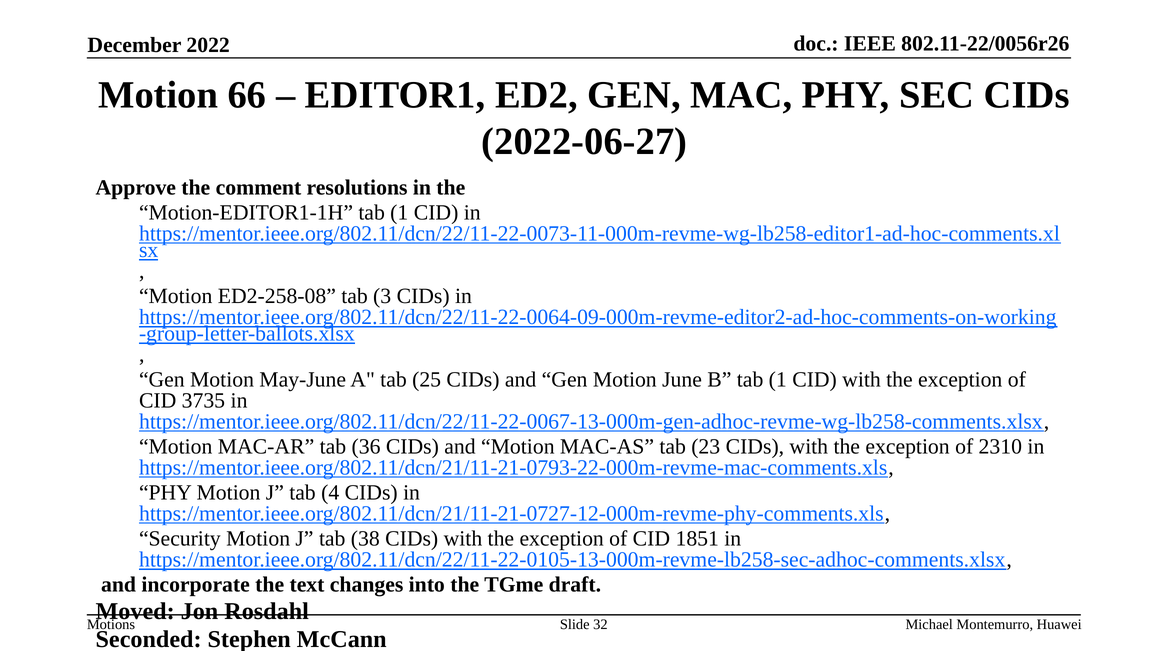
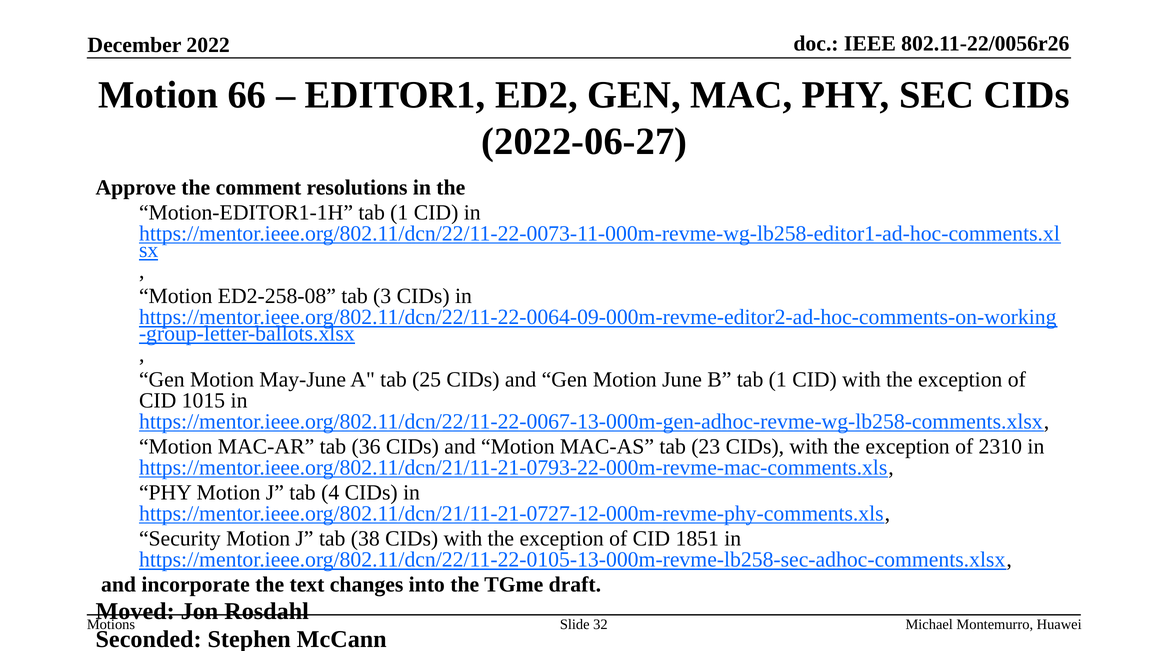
3735: 3735 -> 1015
